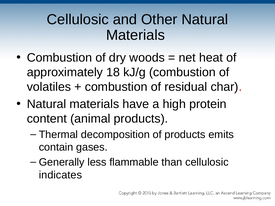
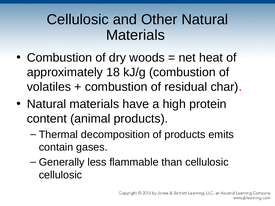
indicates at (60, 175): indicates -> cellulosic
